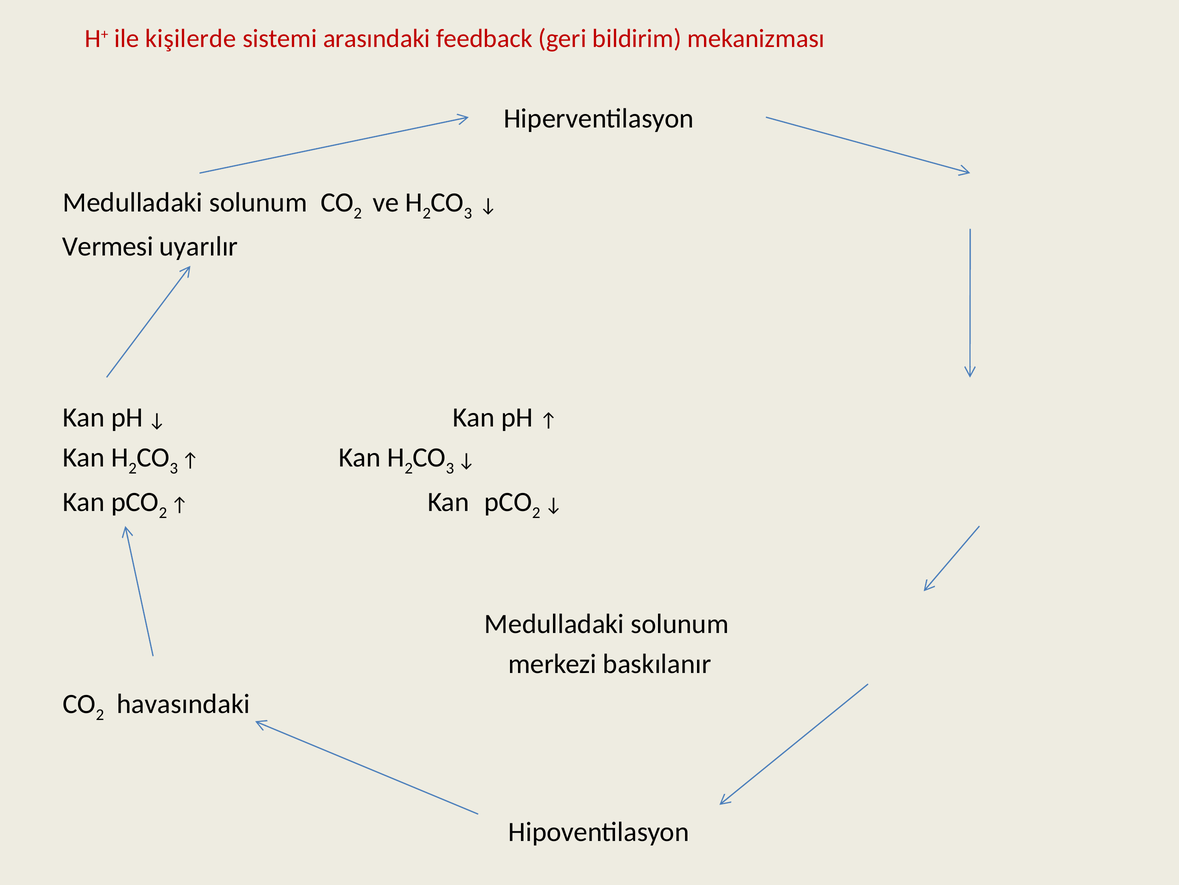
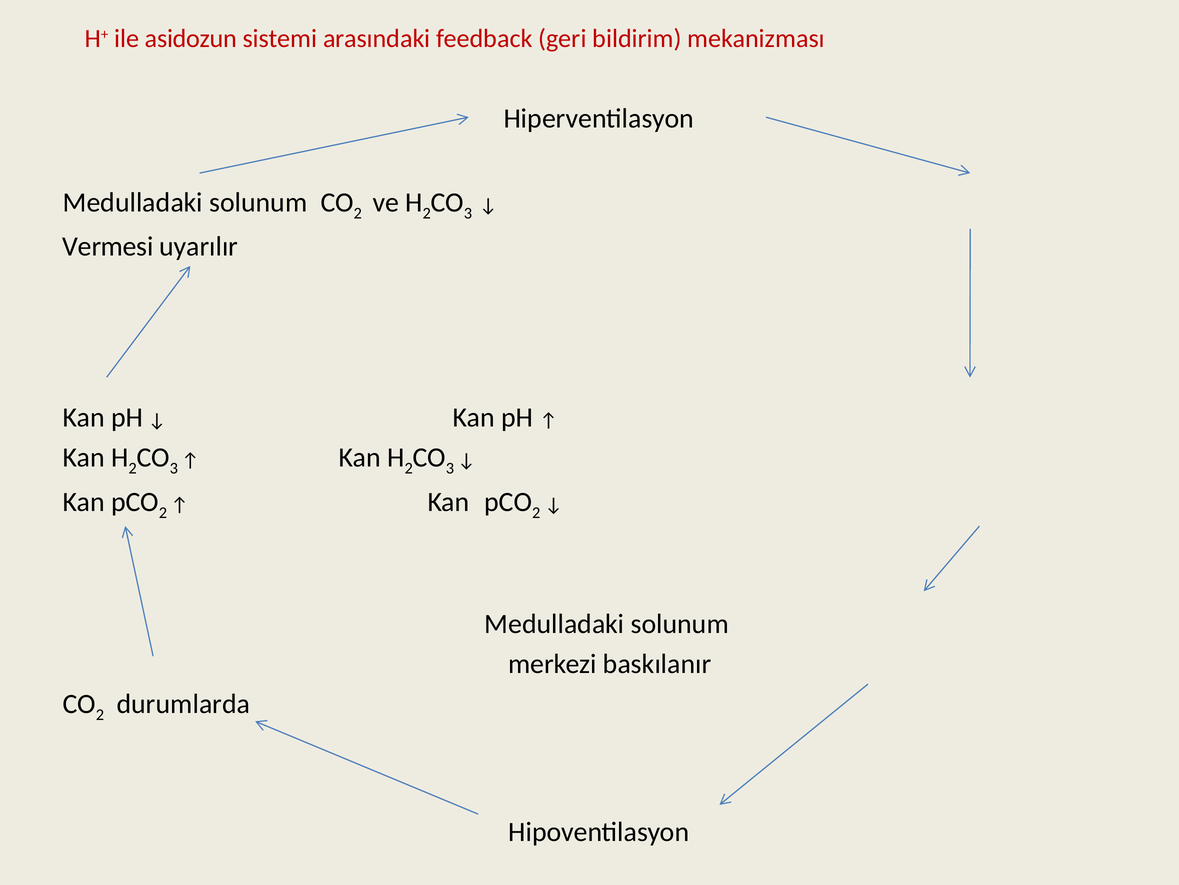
kişilerde: kişilerde -> asidozun
havasındaki: havasındaki -> durumlarda
